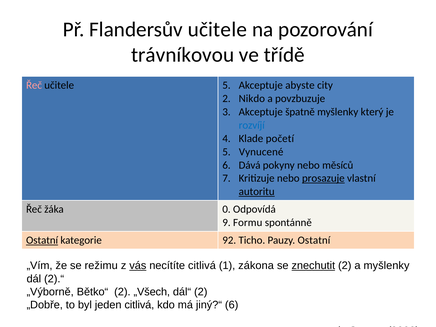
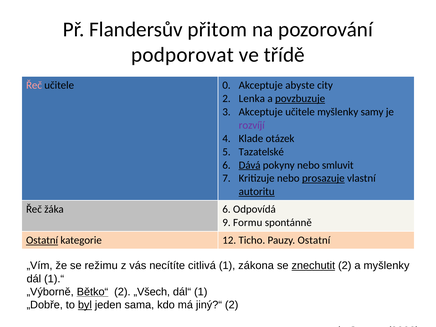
Flandersův učitele: učitele -> přitom
trávníkovou: trávníkovou -> podporovat
učitele 5: 5 -> 0
Nikdo: Nikdo -> Lenka
povzbuzuje underline: none -> present
Akceptuje špatně: špatně -> učitele
který: který -> samy
rozvíjí colour: blue -> purple
početí: početí -> otázek
Vynucené: Vynucené -> Tazatelské
Dává underline: none -> present
měsíců: měsíců -> smluvit
žáka 0: 0 -> 6
92: 92 -> 12
vás underline: present -> none
2).“: 2).“ -> 1).“
Bětko“ underline: none -> present
dál“ 2: 2 -> 1
byl underline: none -> present
jeden citlivá: citlivá -> sama
jiný?“ 6: 6 -> 2
